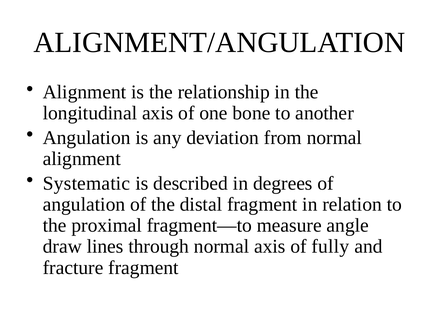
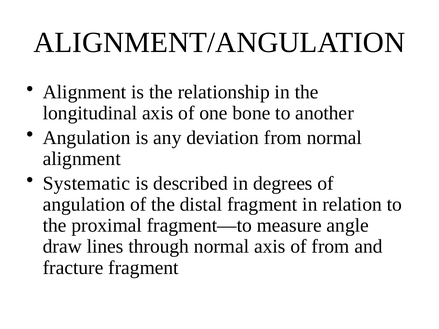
of fully: fully -> from
